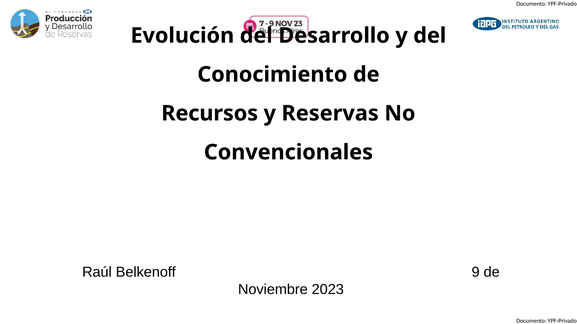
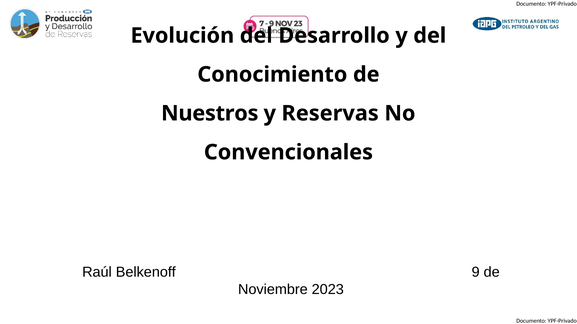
Recursos: Recursos -> Nuestros
